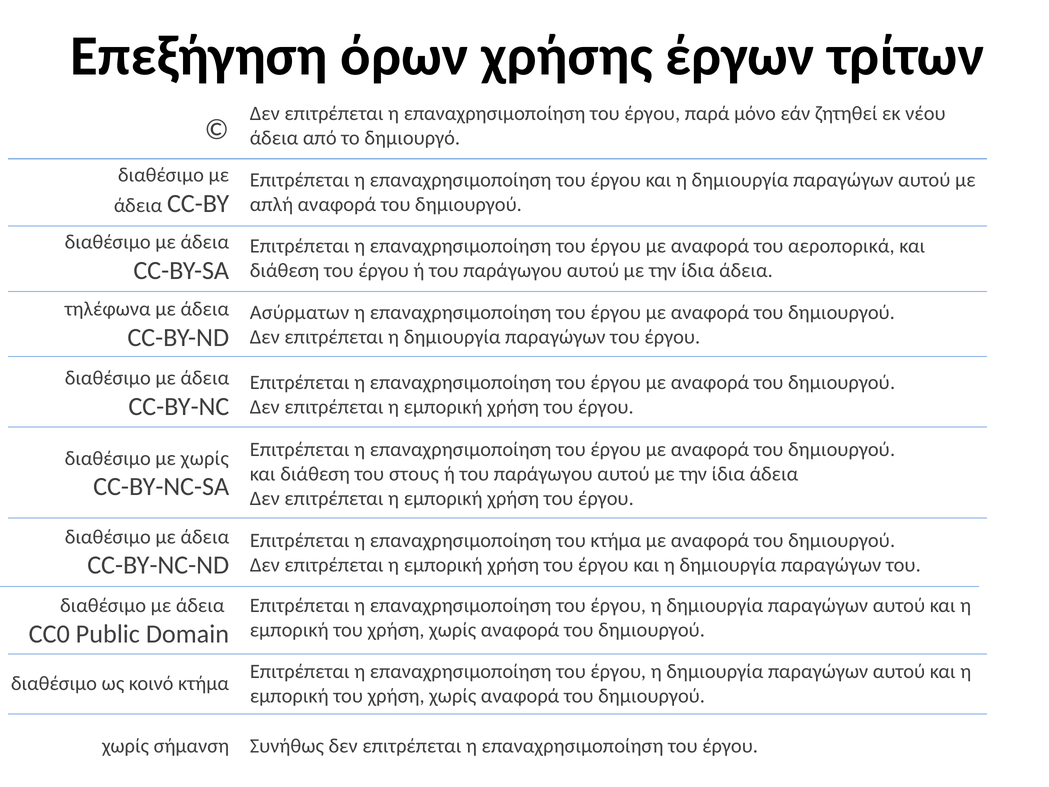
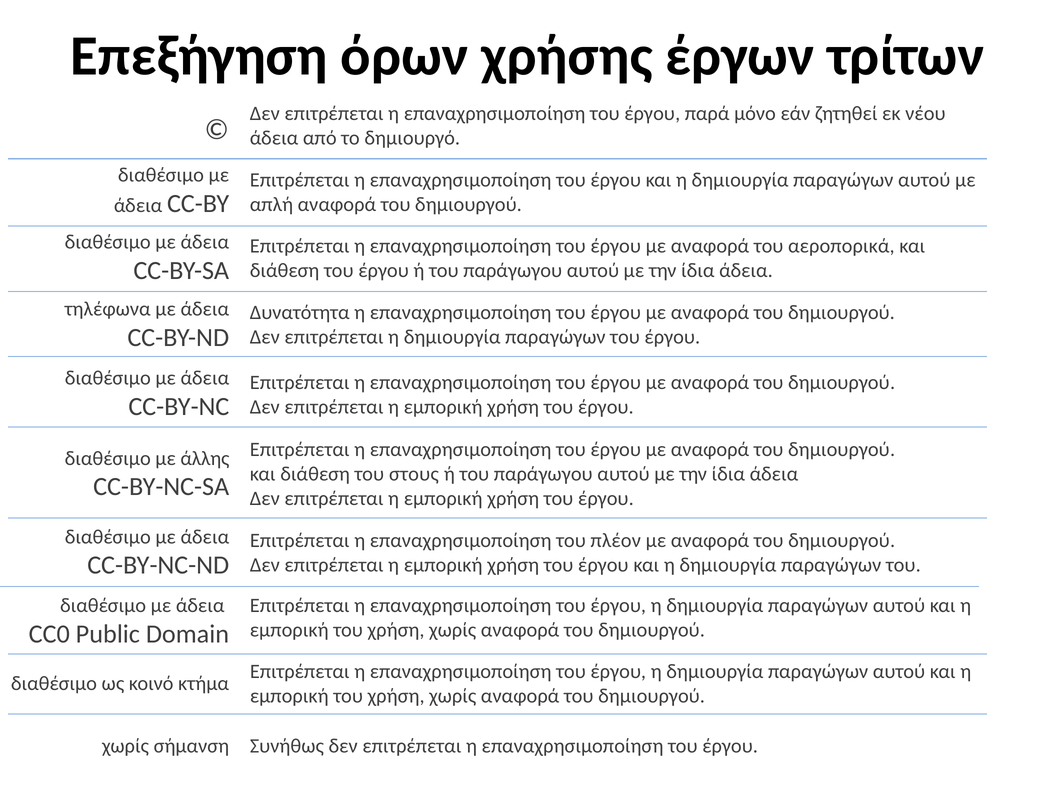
Ασύρματων: Ασύρματων -> Δυνατότητα
με χωρίς: χωρίς -> άλλης
του κτήμα: κτήμα -> πλέον
